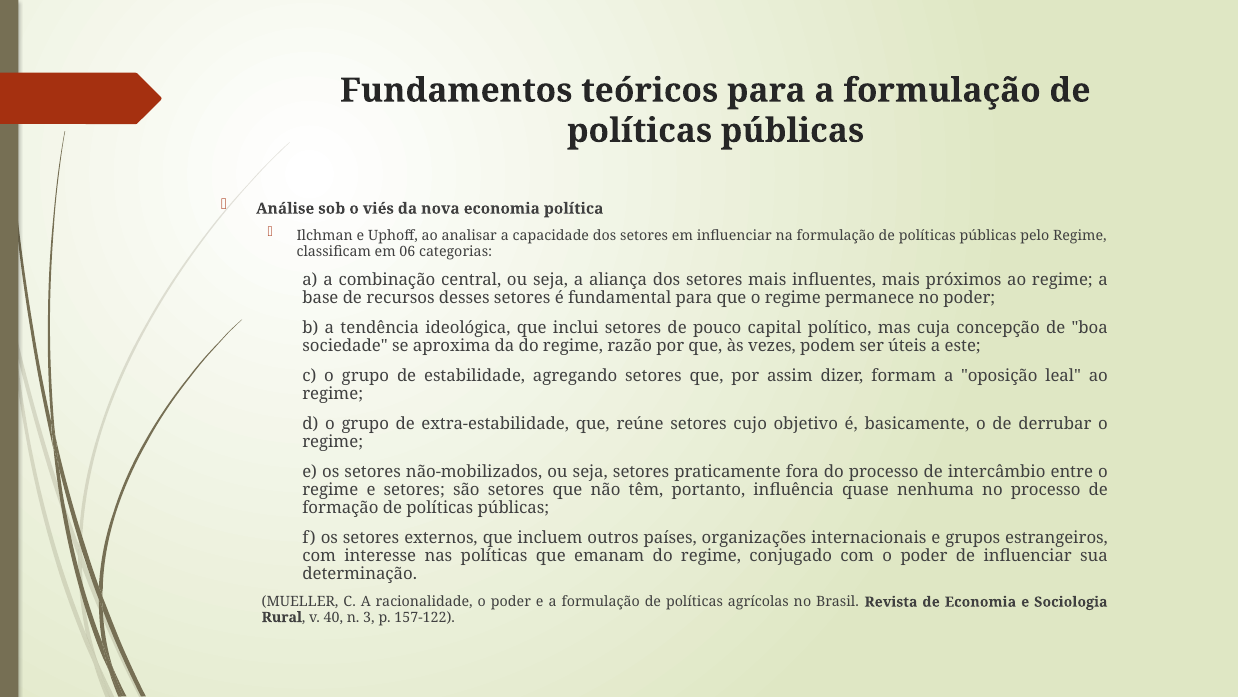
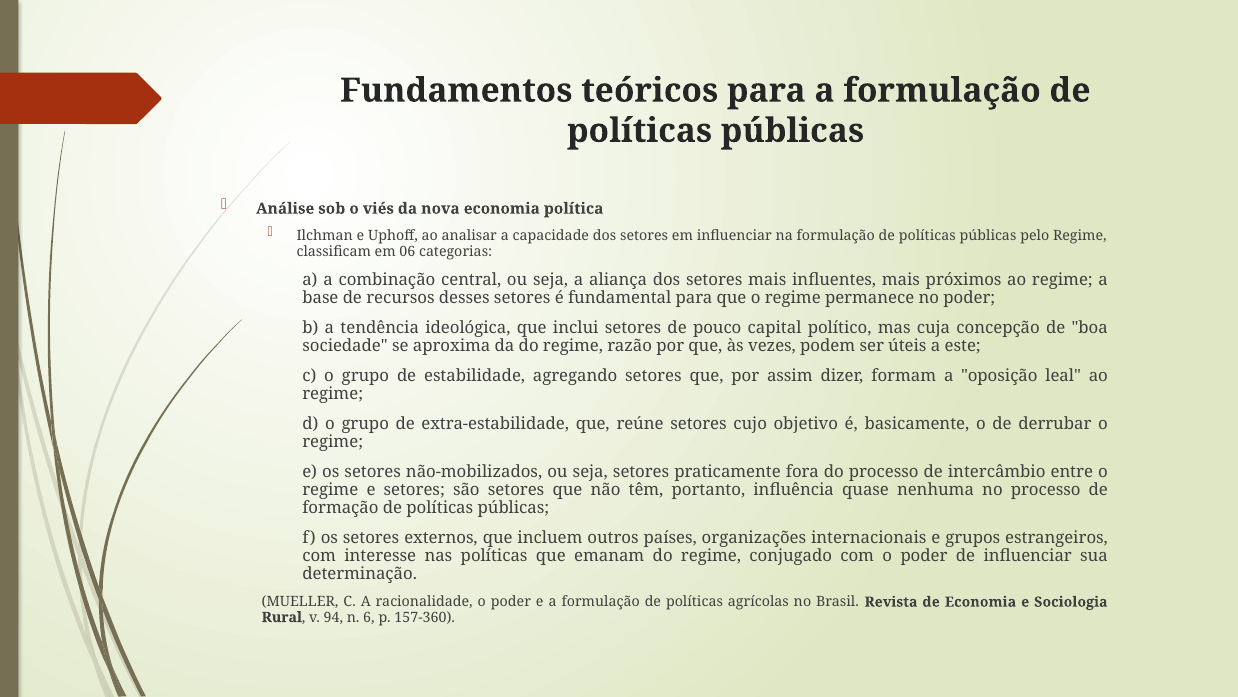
40: 40 -> 94
3: 3 -> 6
157-122: 157-122 -> 157-360
